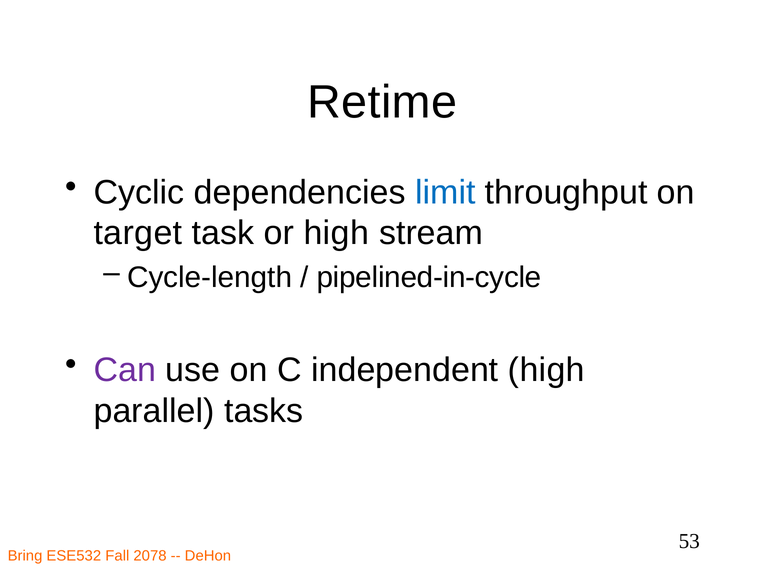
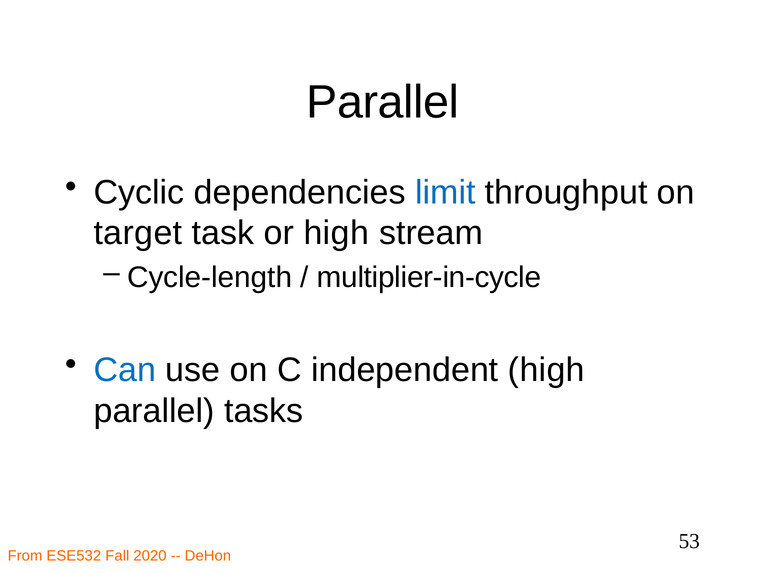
Retime at (382, 102): Retime -> Parallel
pipelined-in-cycle: pipelined-in-cycle -> multiplier-in-cycle
Can colour: purple -> blue
Bring: Bring -> From
2078: 2078 -> 2020
